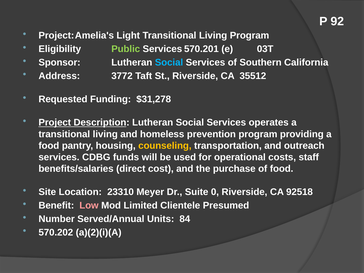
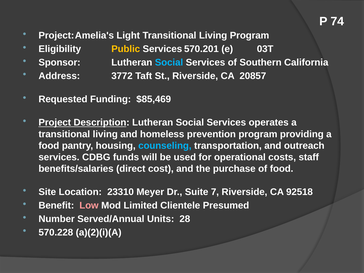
92: 92 -> 74
Public colour: light green -> yellow
35512: 35512 -> 20857
$31,278: $31,278 -> $85,469
counseling colour: yellow -> light blue
0: 0 -> 7
84: 84 -> 28
570.202: 570.202 -> 570.228
